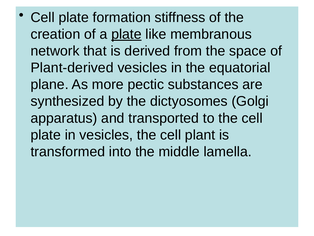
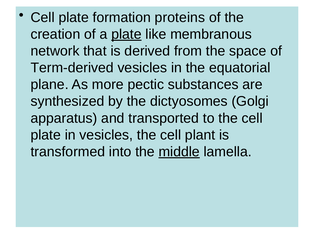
stiffness: stiffness -> proteins
Plant-derived: Plant-derived -> Term-derived
middle underline: none -> present
